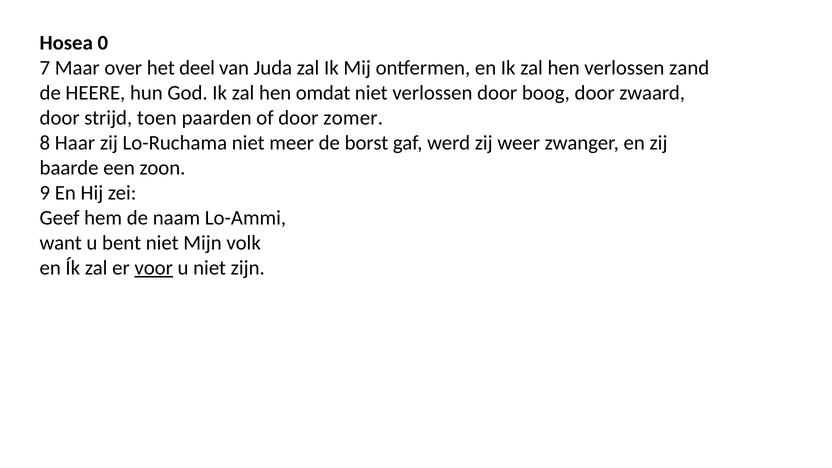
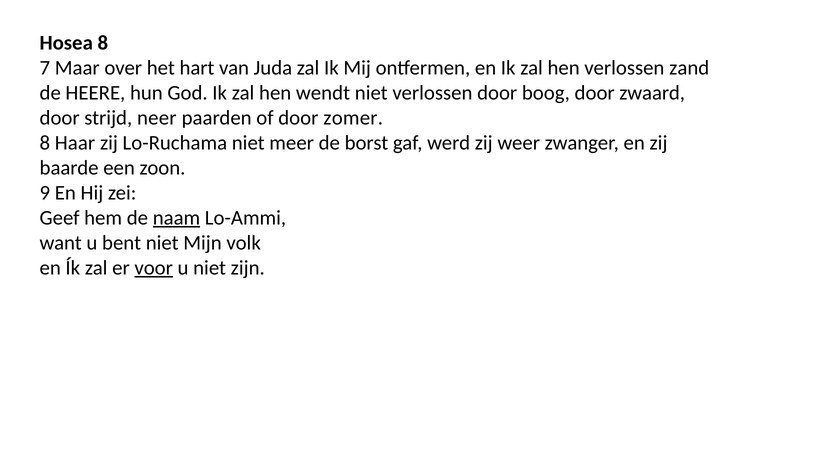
Hosea 0: 0 -> 8
deel: deel -> hart
omdat: omdat -> wendt
toen: toen -> neer
naam underline: none -> present
